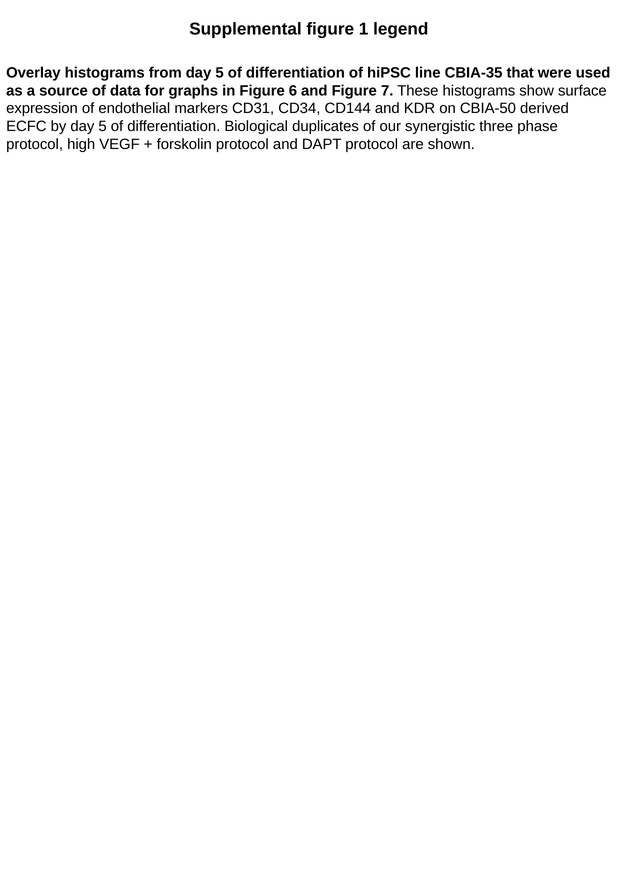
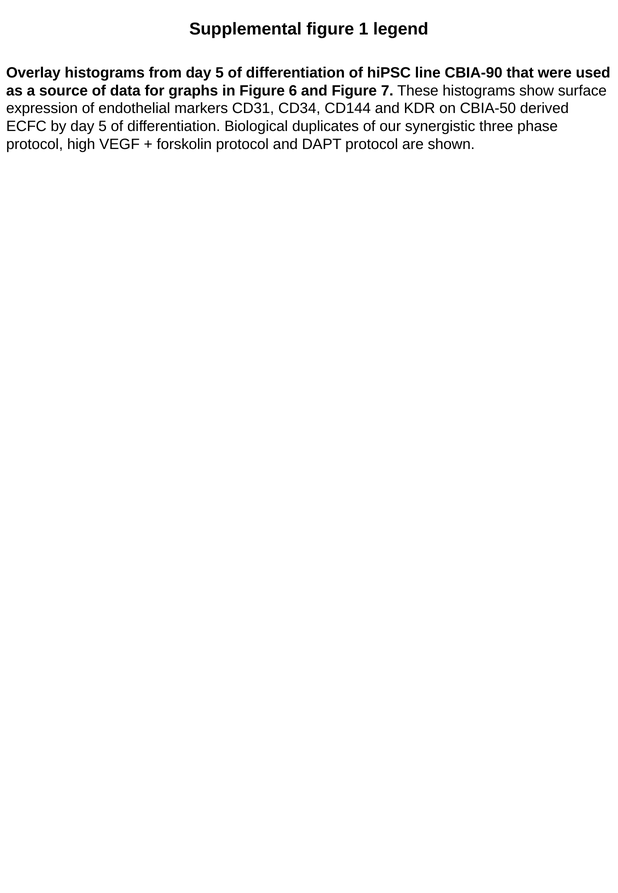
CBIA-35: CBIA-35 -> CBIA-90
